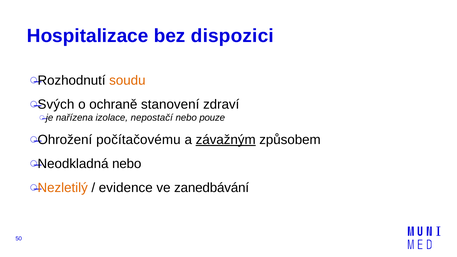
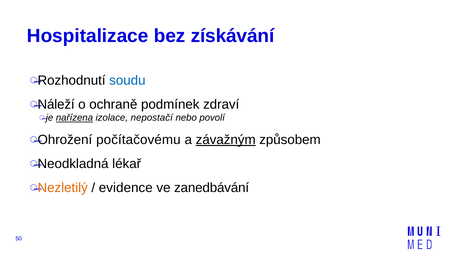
dispozici: dispozici -> získávání
soudu colour: orange -> blue
Svých: Svých -> Náleží
stanovení: stanovení -> podmínek
nařízena underline: none -> present
pouze: pouze -> povolí
Neodkladná nebo: nebo -> lékař
